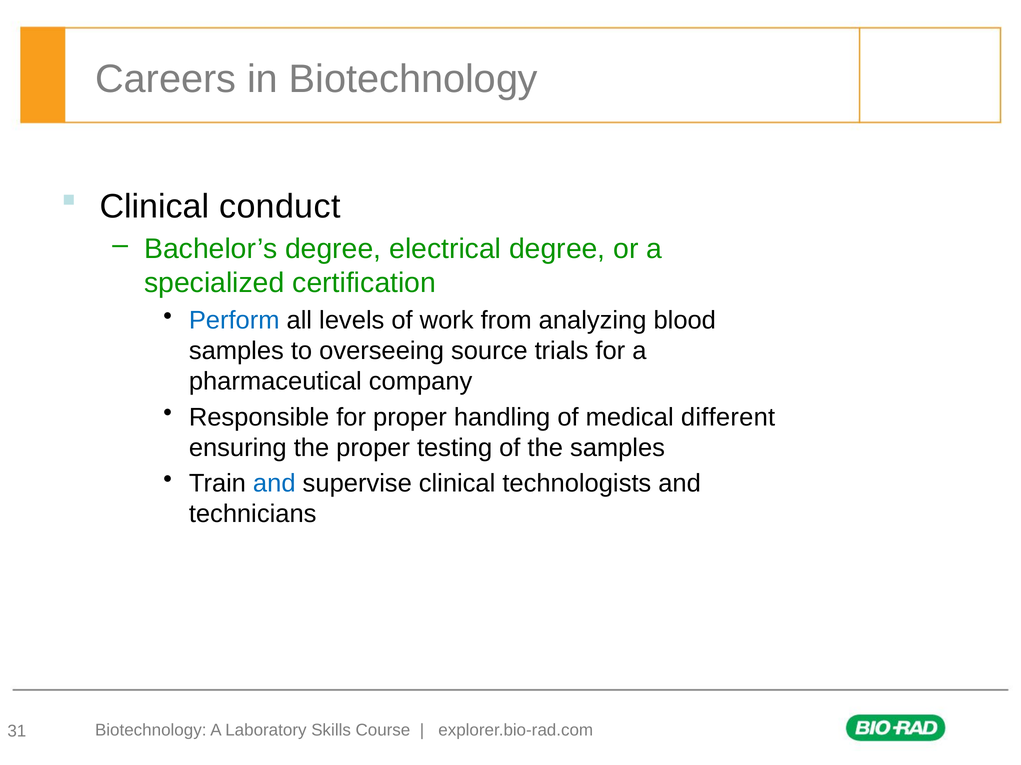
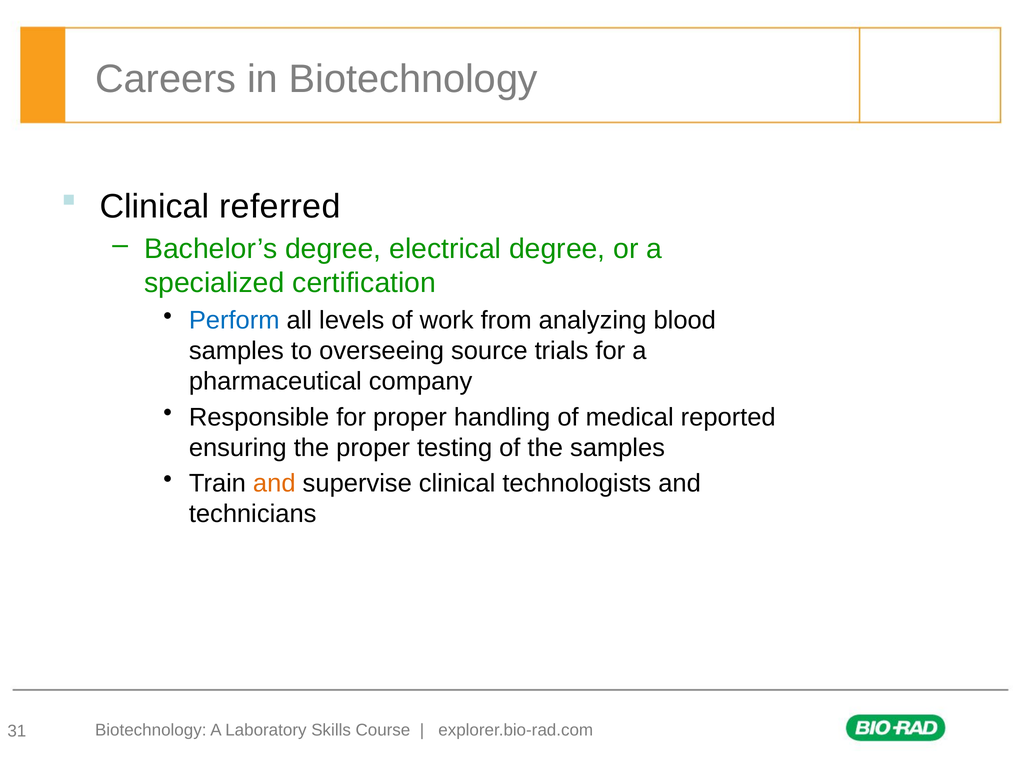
conduct: conduct -> referred
different: different -> reported
and at (274, 484) colour: blue -> orange
